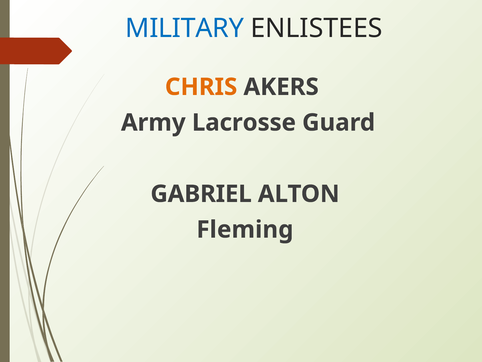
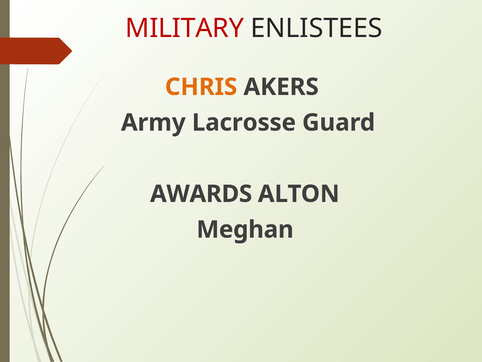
MILITARY colour: blue -> red
GABRIEL: GABRIEL -> AWARDS
Fleming: Fleming -> Meghan
